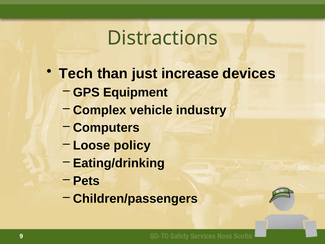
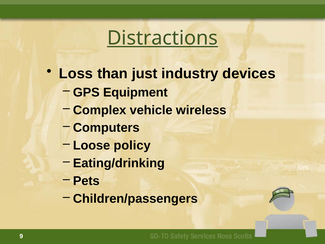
Distractions underline: none -> present
Tech: Tech -> Loss
increase: increase -> industry
industry: industry -> wireless
